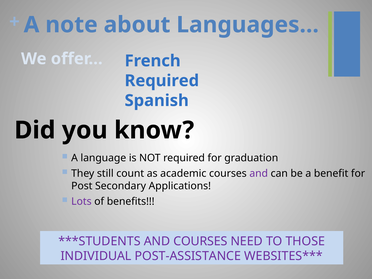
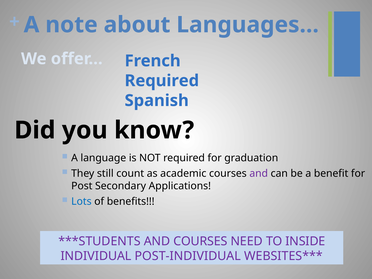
Lots colour: purple -> blue
THOSE: THOSE -> INSIDE
POST-ASSISTANCE: POST-ASSISTANCE -> POST-INDIVIDUAL
